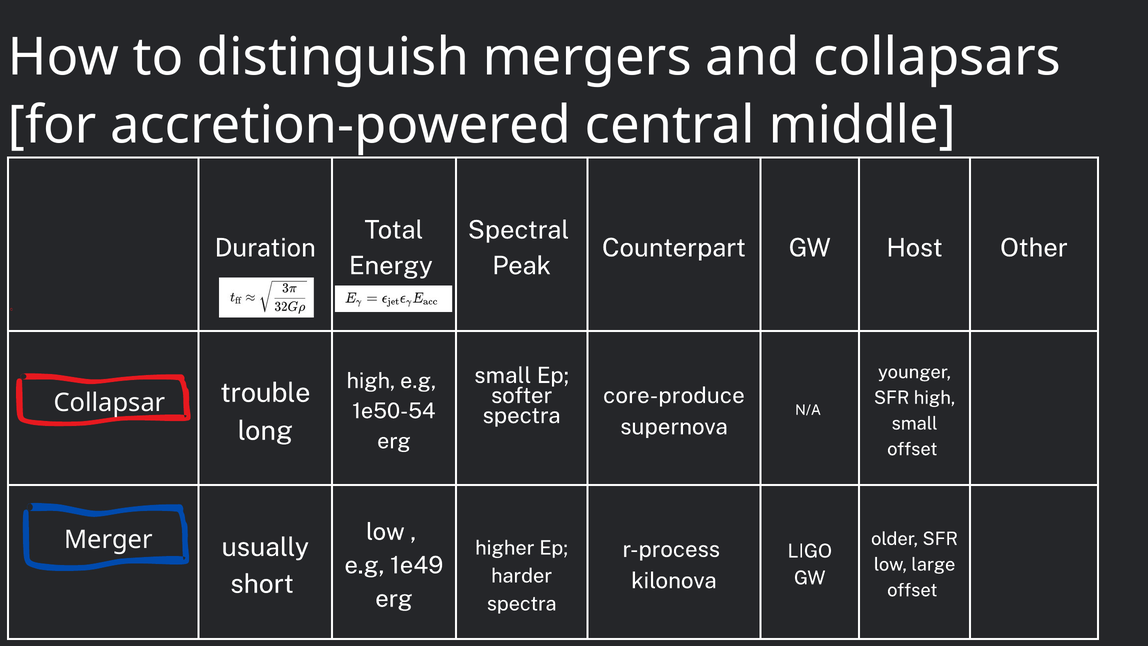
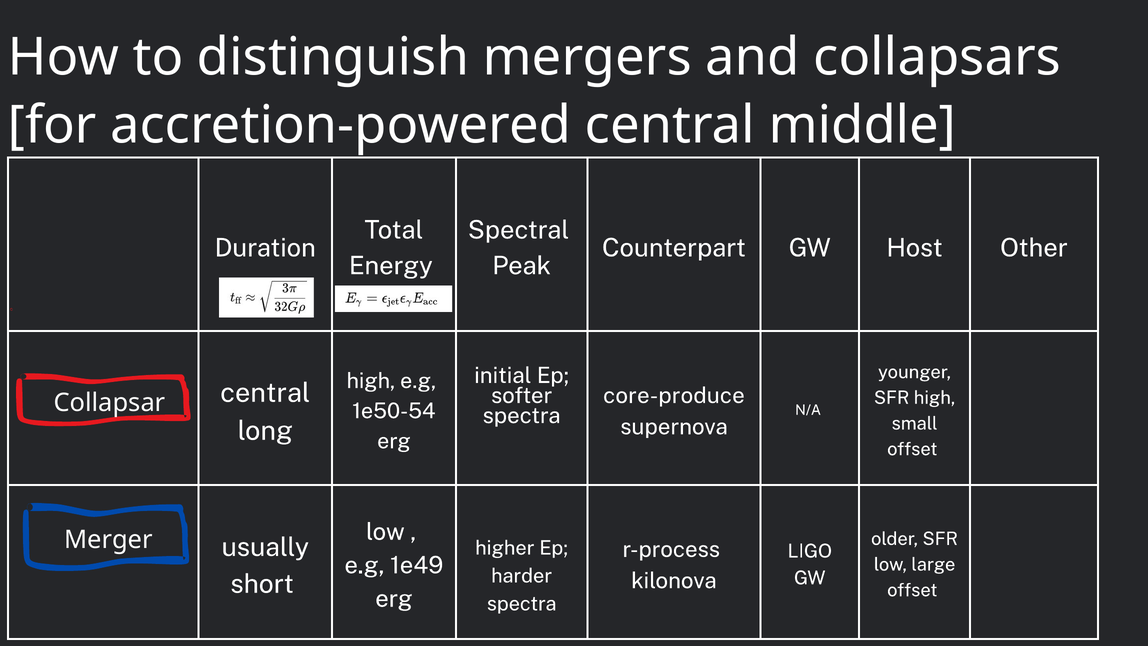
small at (503, 375): small -> initial
trouble at (265, 393): trouble -> central
